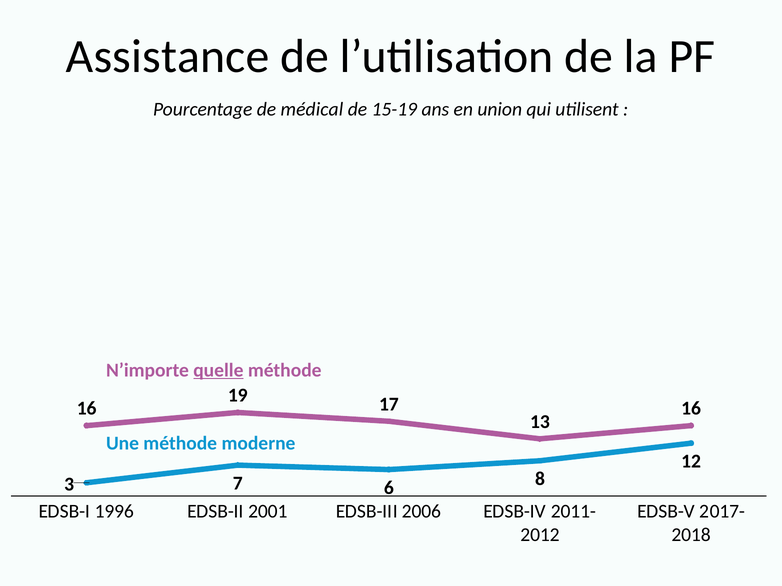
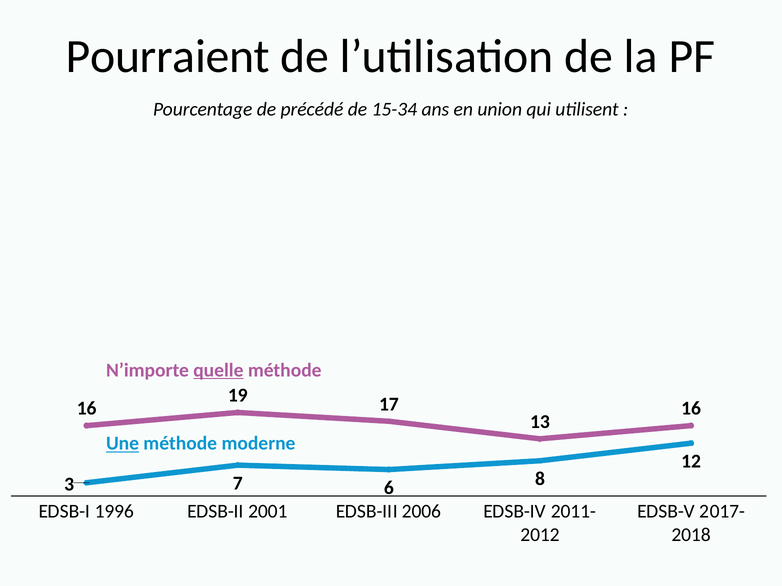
Assistance: Assistance -> Pourraient
médical: médical -> précédé
15-19: 15-19 -> 15-34
Une underline: none -> present
